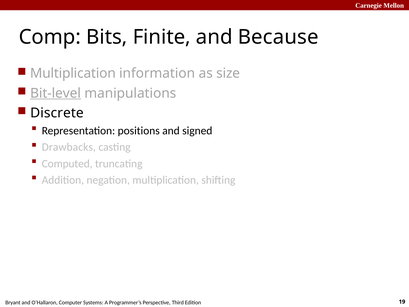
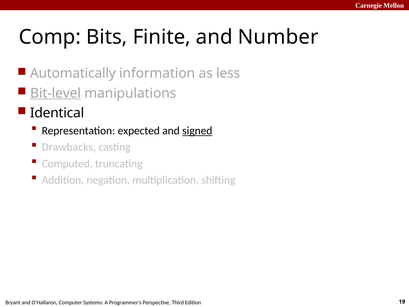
Because: Because -> Number
Multiplication at (73, 73): Multiplication -> Automatically
size: size -> less
Discrete: Discrete -> Identical
positions: positions -> expected
signed underline: none -> present
